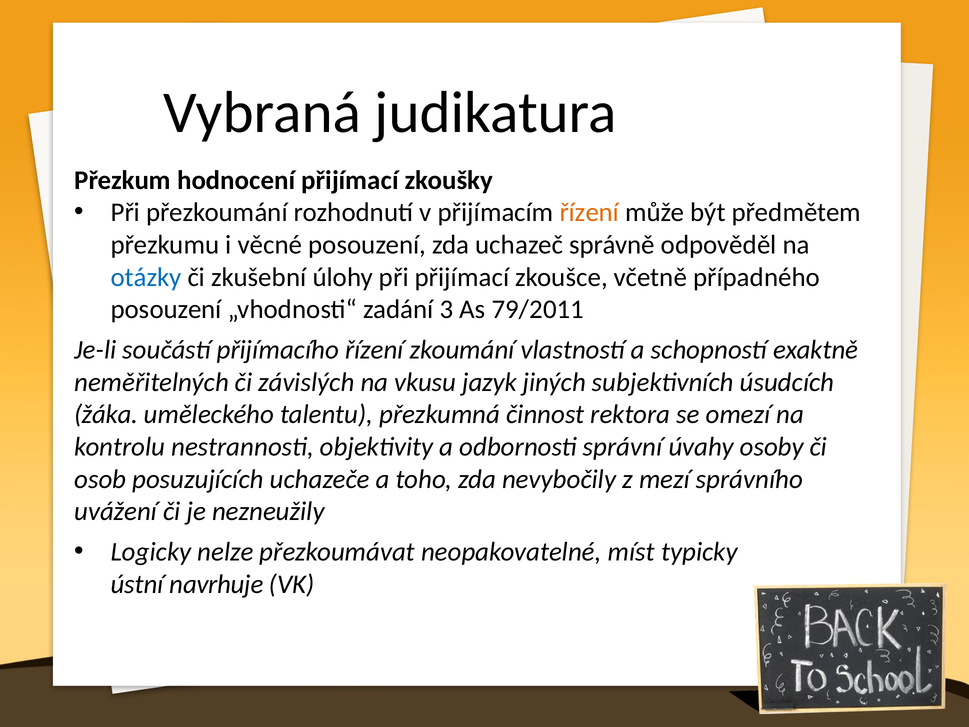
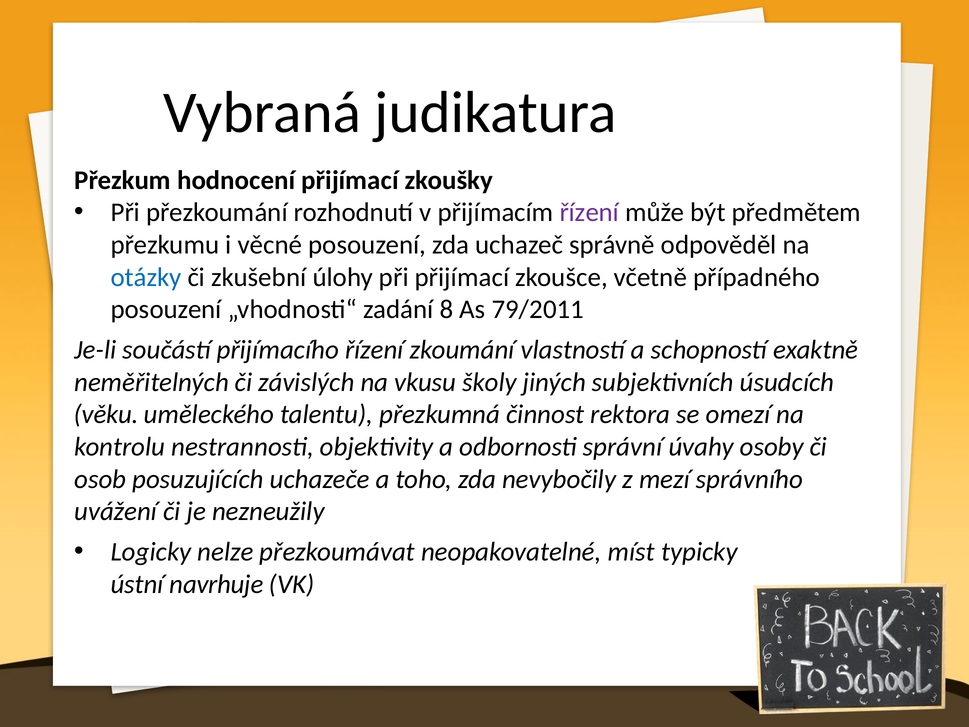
řízení at (589, 212) colour: orange -> purple
3: 3 -> 8
jazyk: jazyk -> školy
žáka: žáka -> věku
